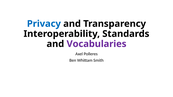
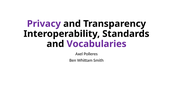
Privacy colour: blue -> purple
